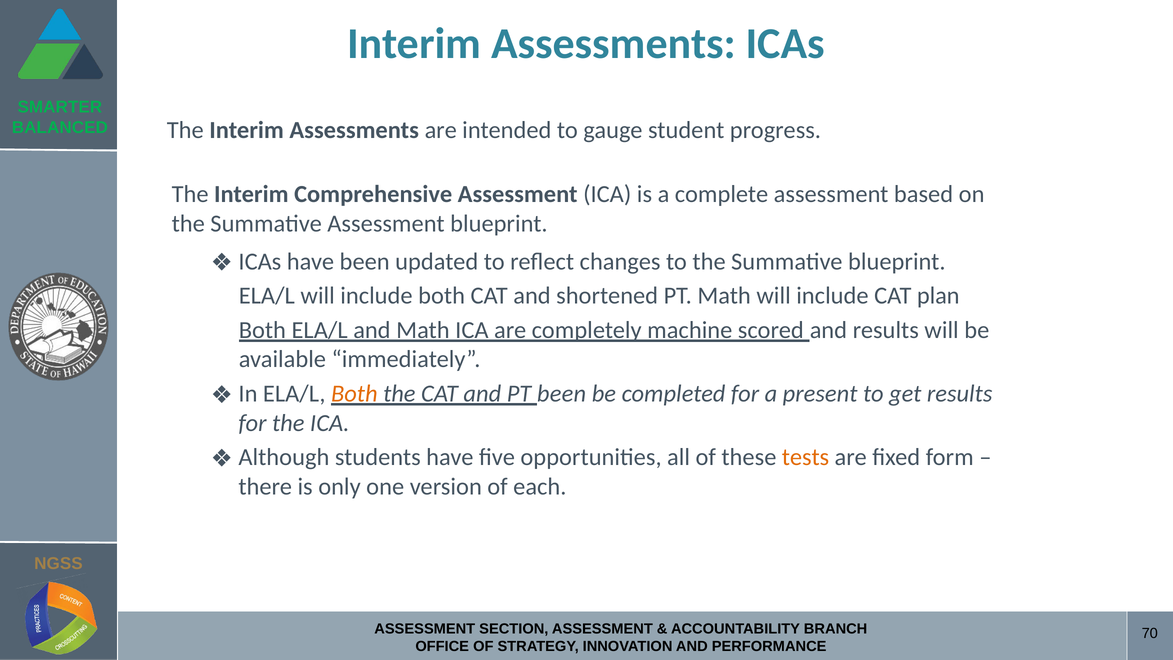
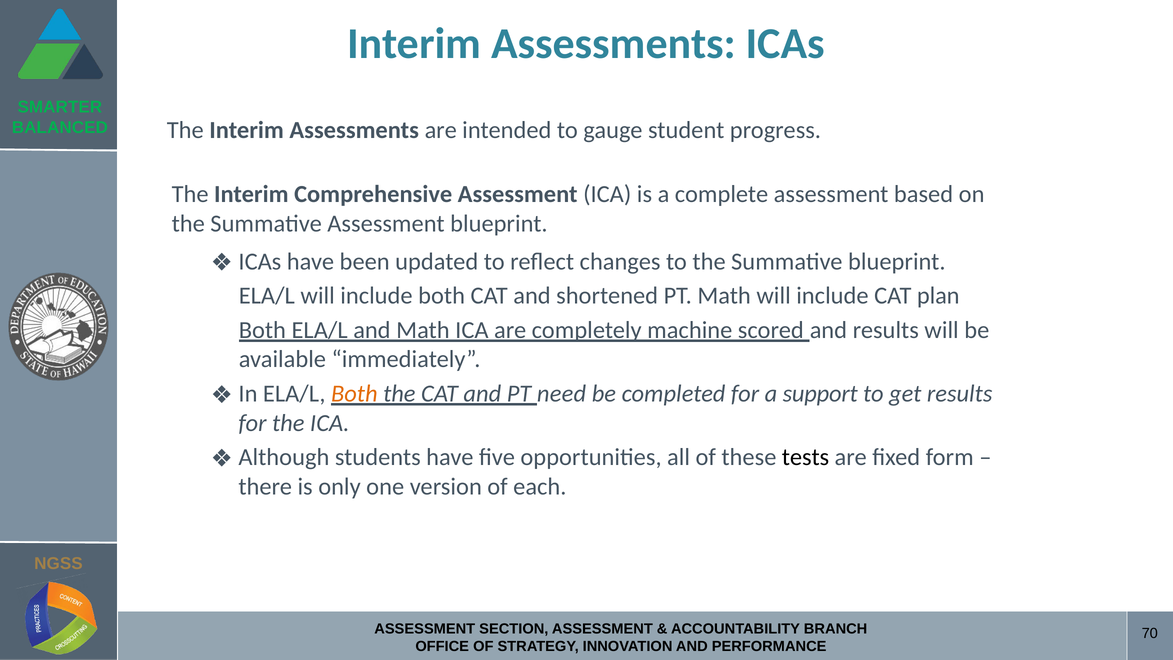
PT been: been -> need
present: present -> support
tests colour: orange -> black
